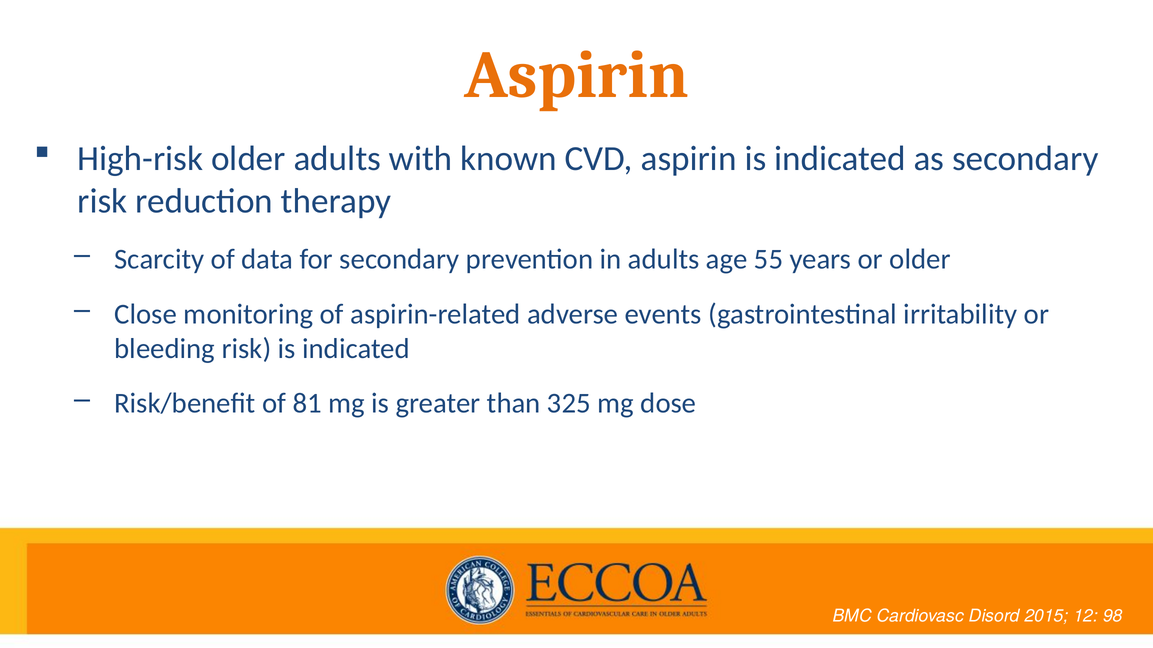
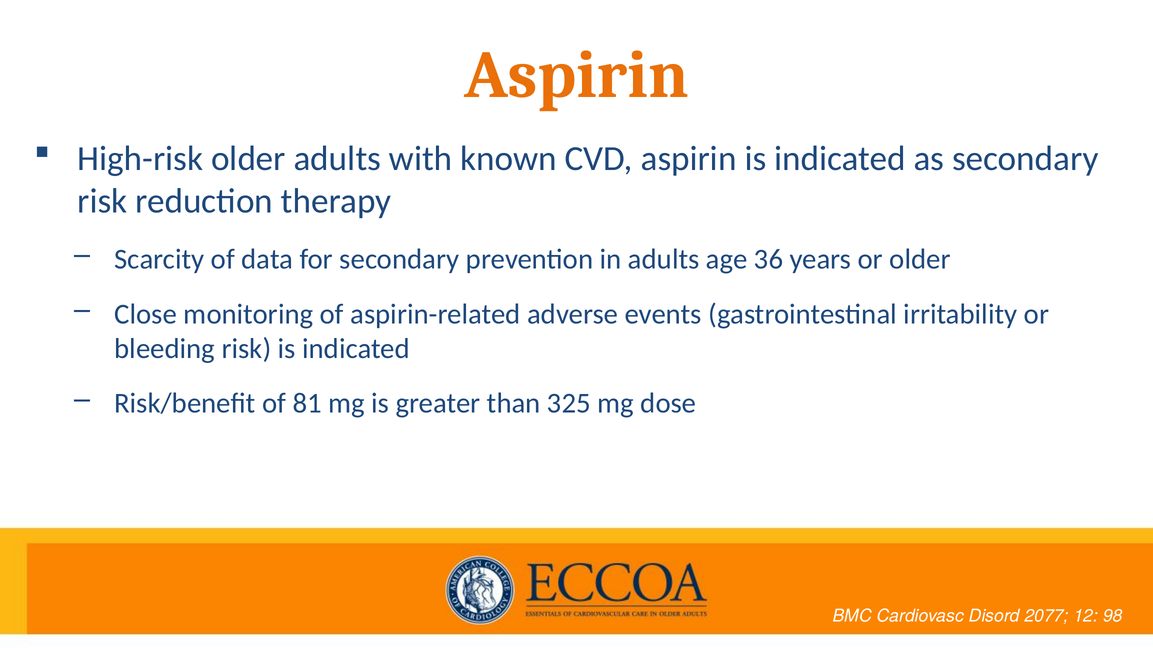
55: 55 -> 36
2015: 2015 -> 2077
